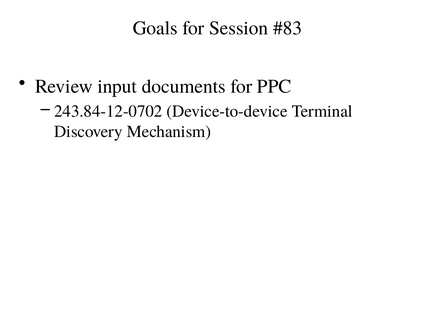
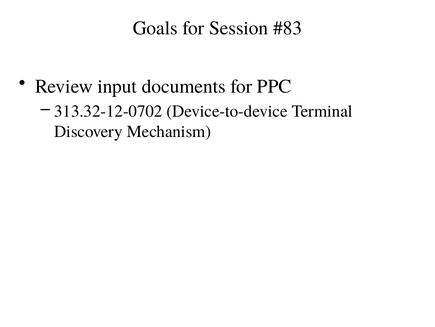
243.84-12-0702: 243.84-12-0702 -> 313.32-12-0702
